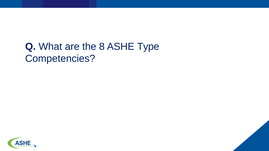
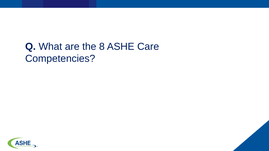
Type: Type -> Care
